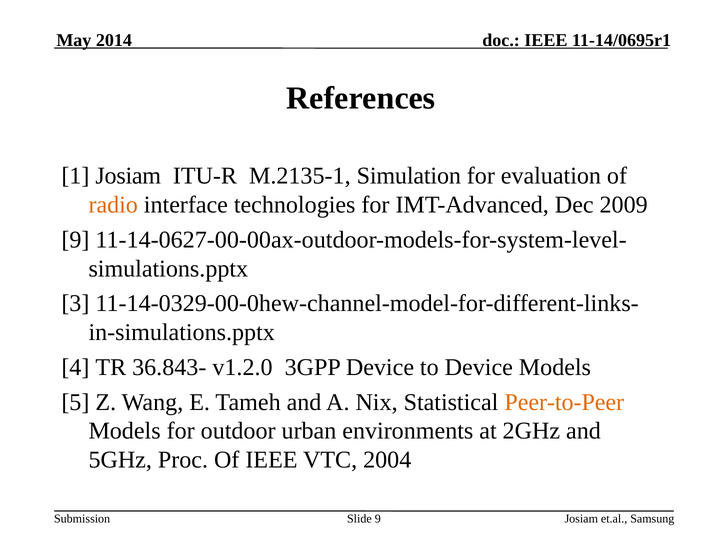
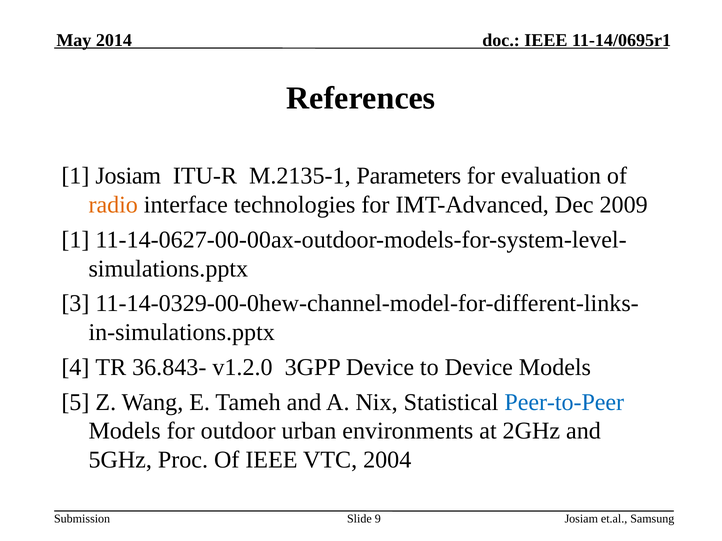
Simulation: Simulation -> Parameters
9 at (75, 240): 9 -> 1
Peer-to-Peer colour: orange -> blue
